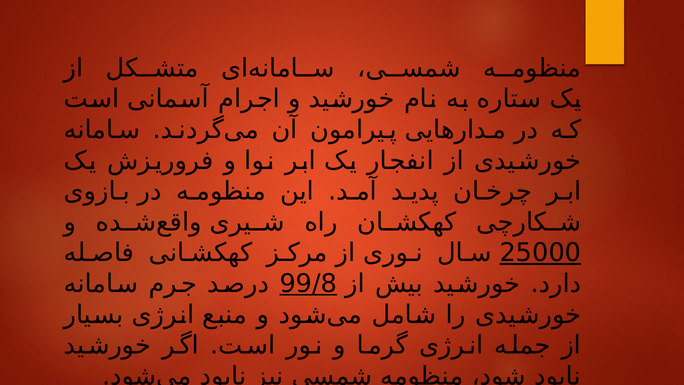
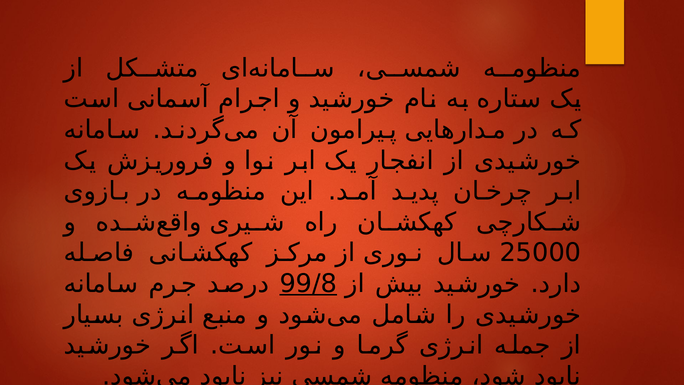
25000 underline: present -> none
